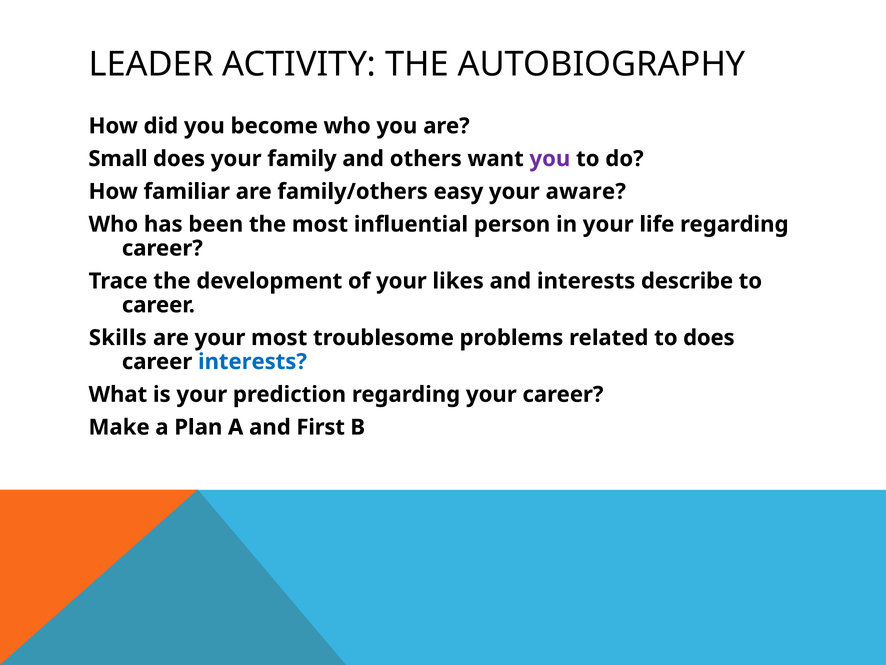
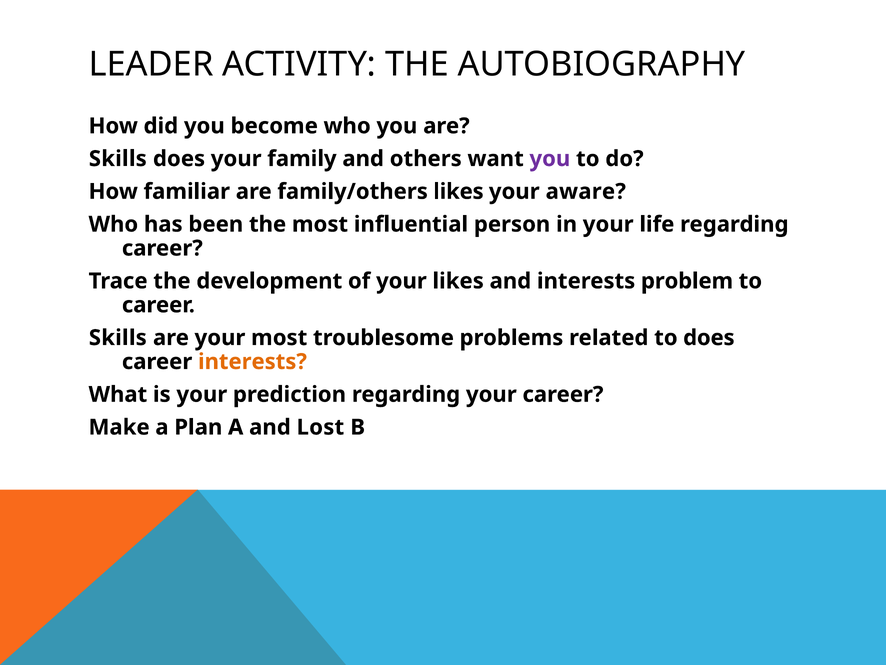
Small at (118, 159): Small -> Skills
family/others easy: easy -> likes
describe: describe -> problem
interests at (252, 361) colour: blue -> orange
First: First -> Lost
